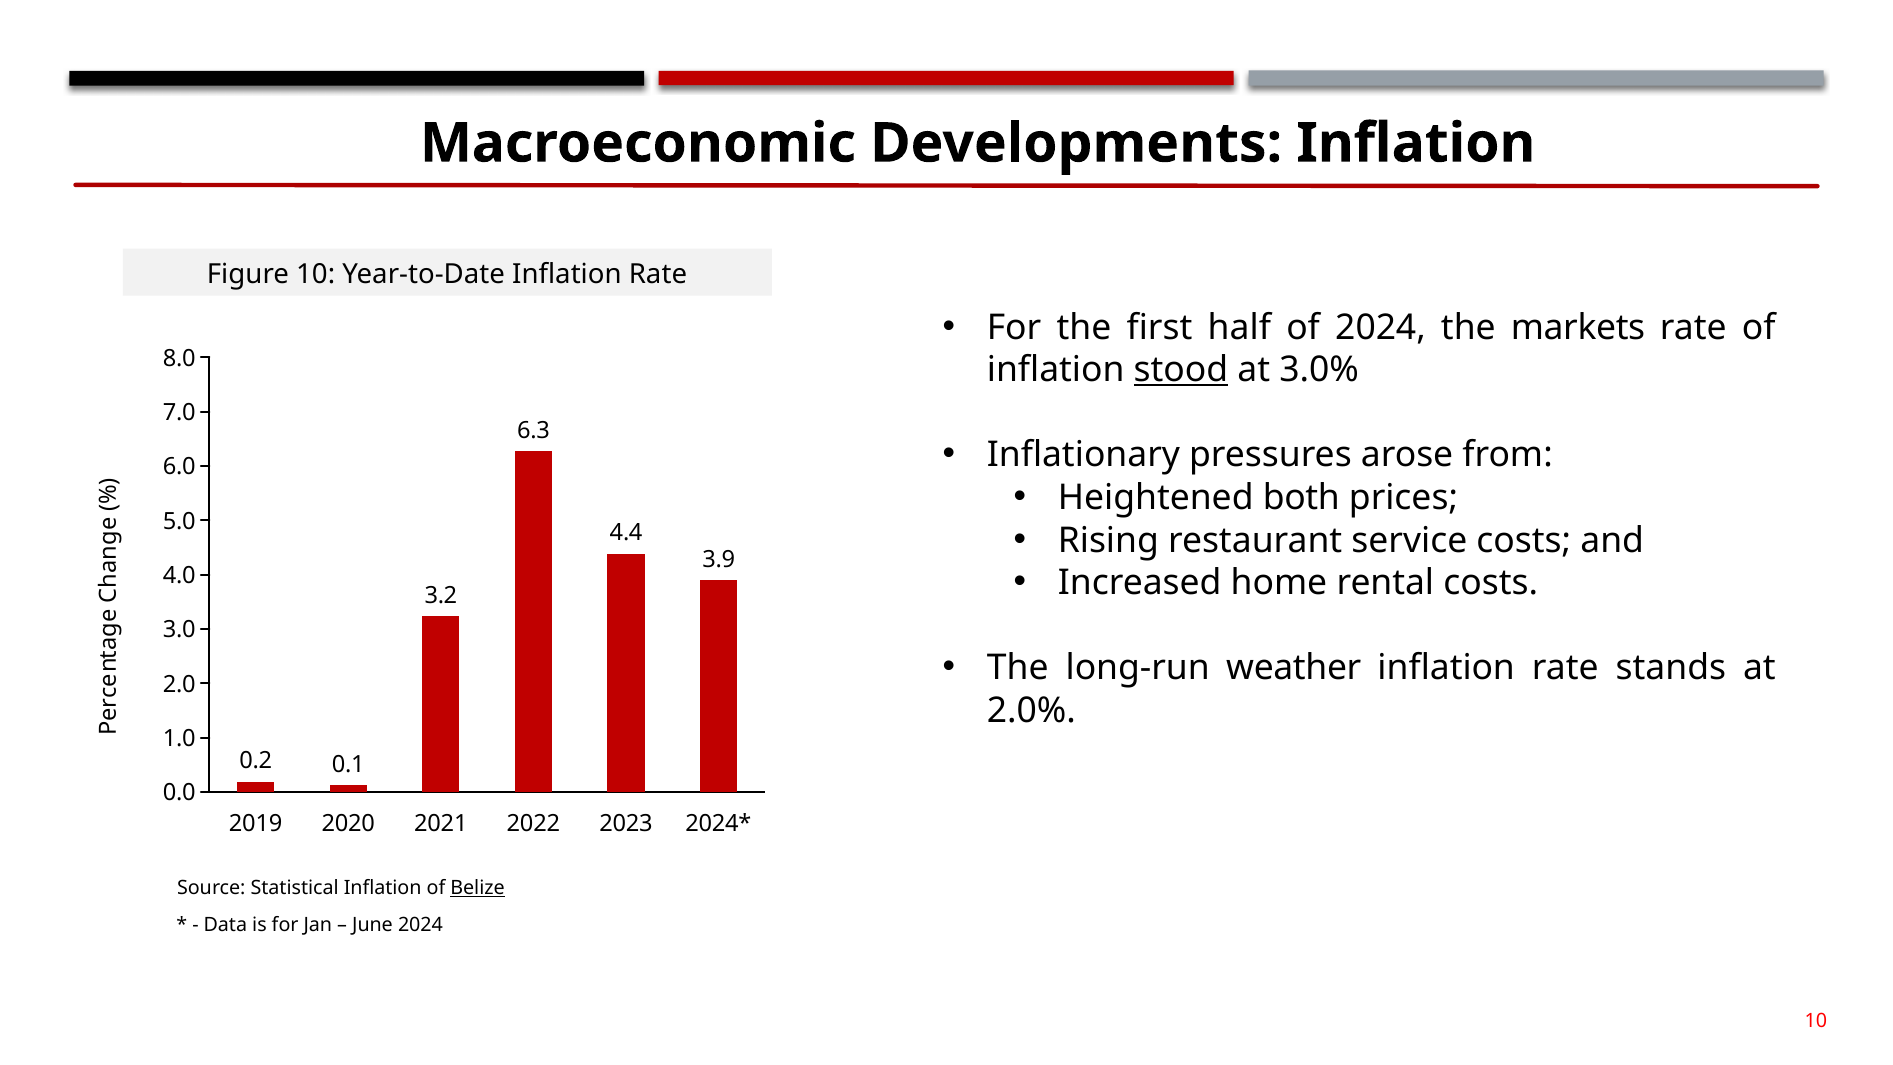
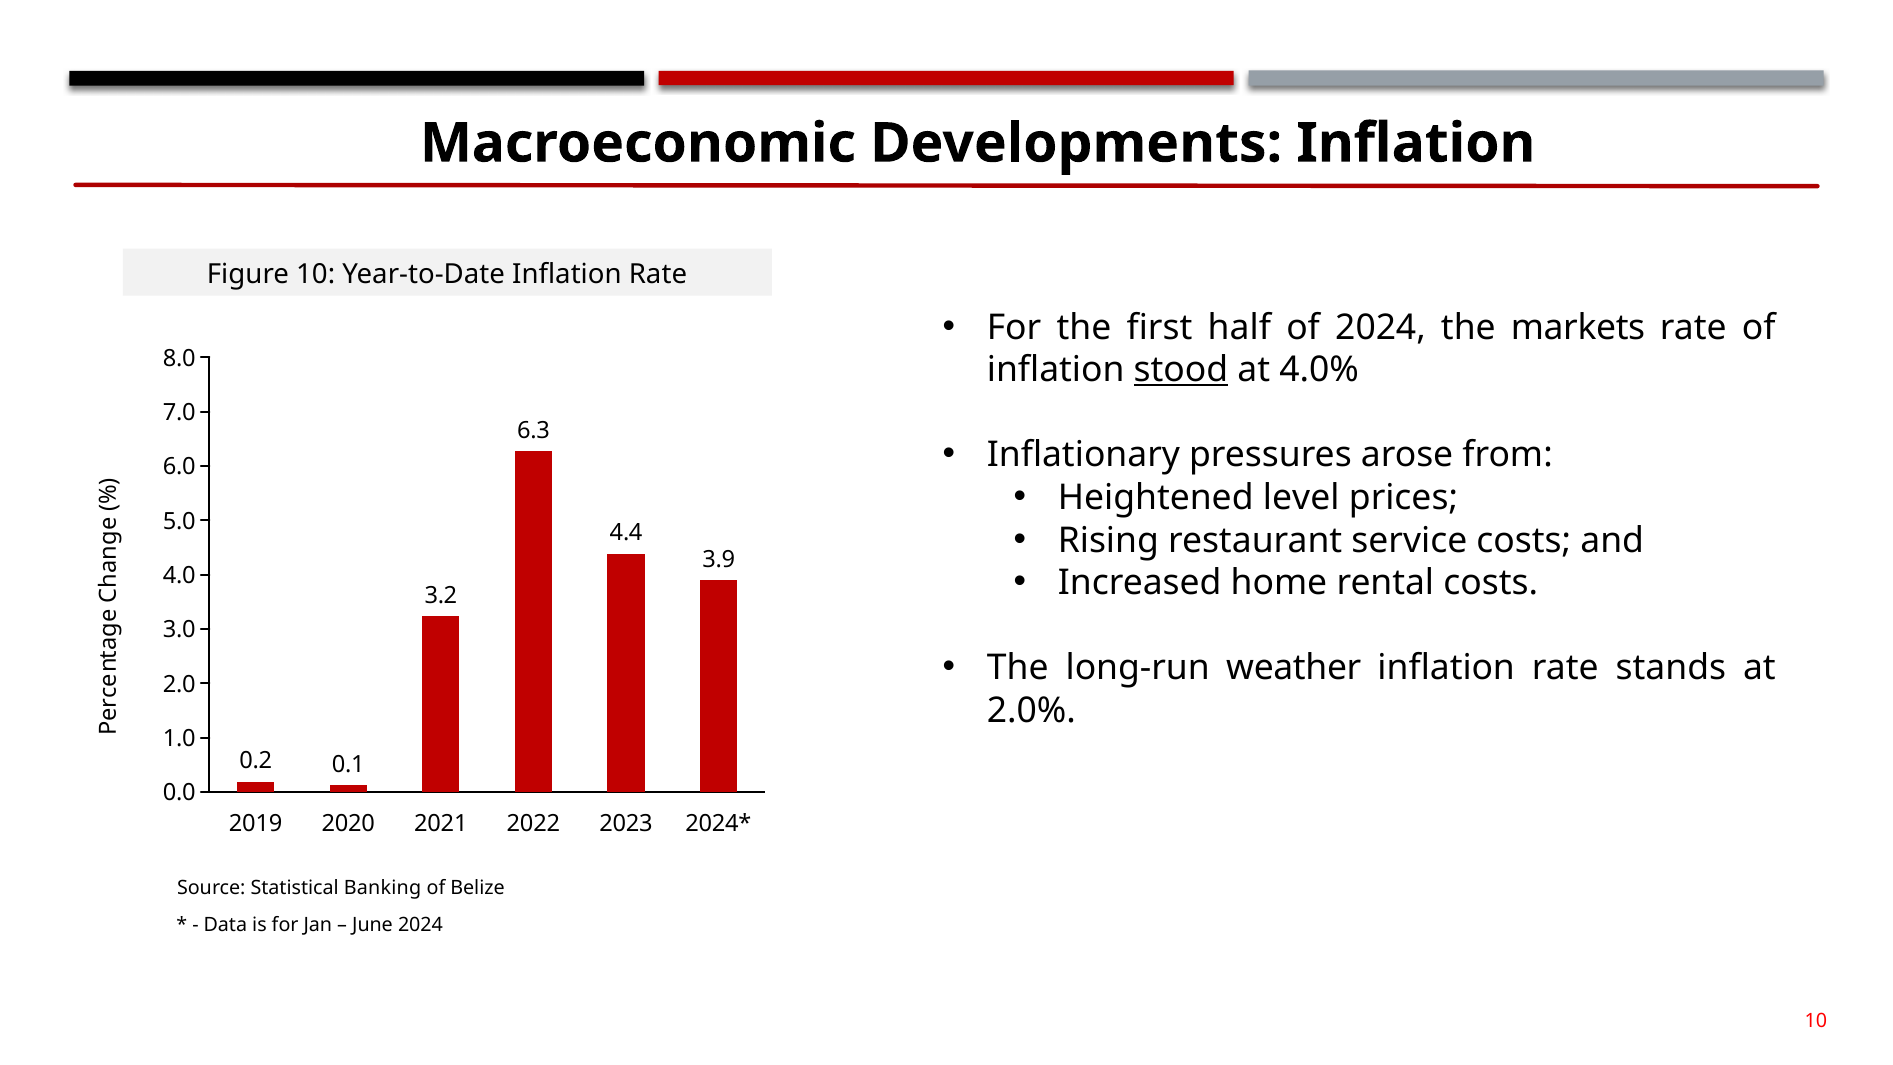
3.0%: 3.0% -> 4.0%
both: both -> level
Statistical Inflation: Inflation -> Banking
Belize underline: present -> none
